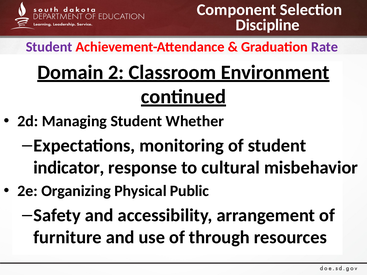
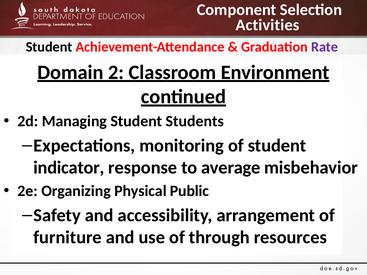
Discipline: Discipline -> Activities
Student at (49, 47) colour: purple -> black
Whether: Whether -> Students
cultural: cultural -> average
